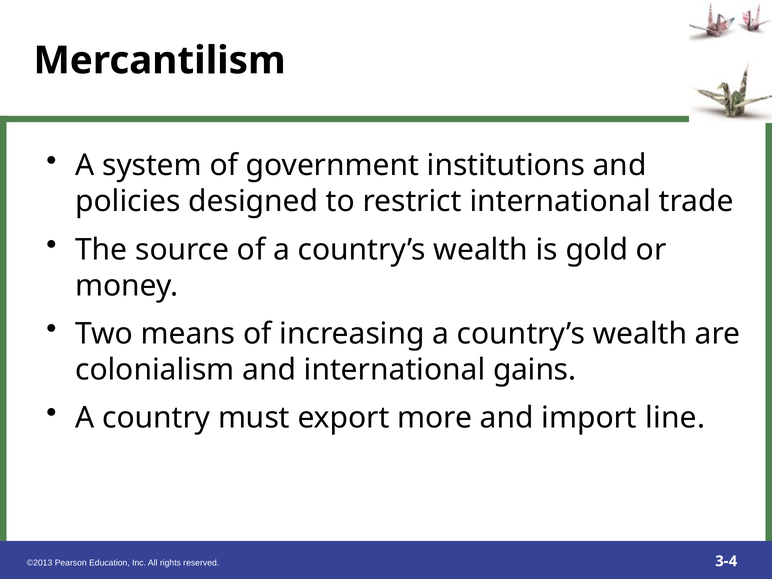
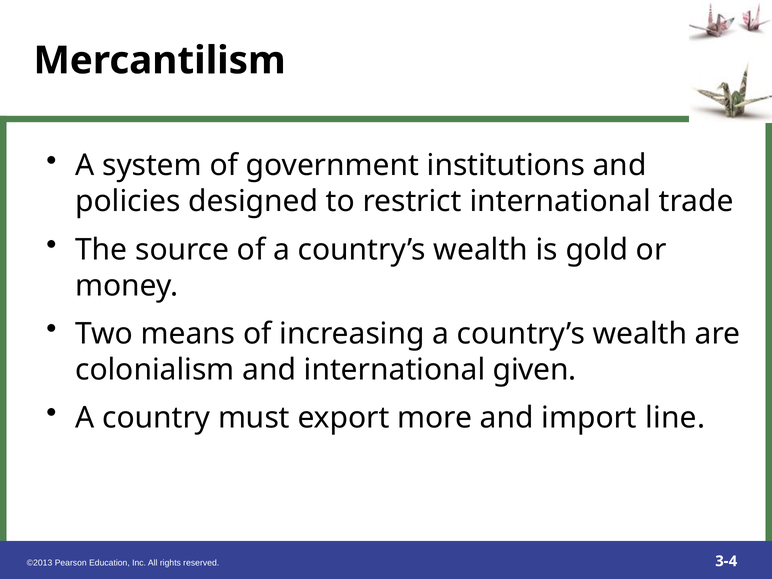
gains: gains -> given
